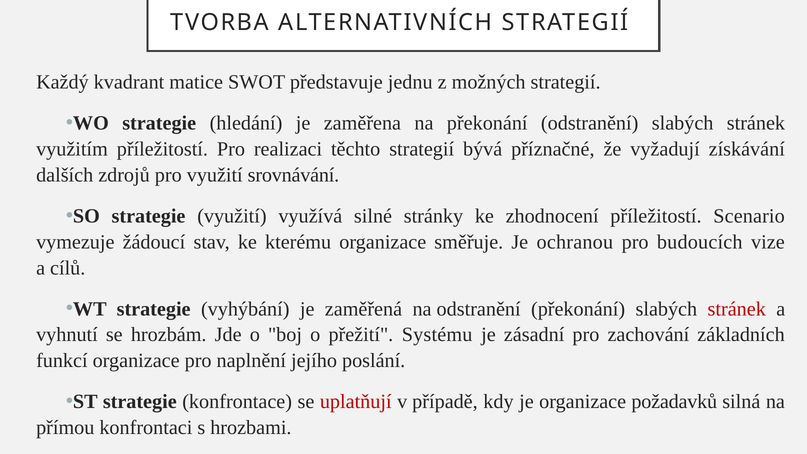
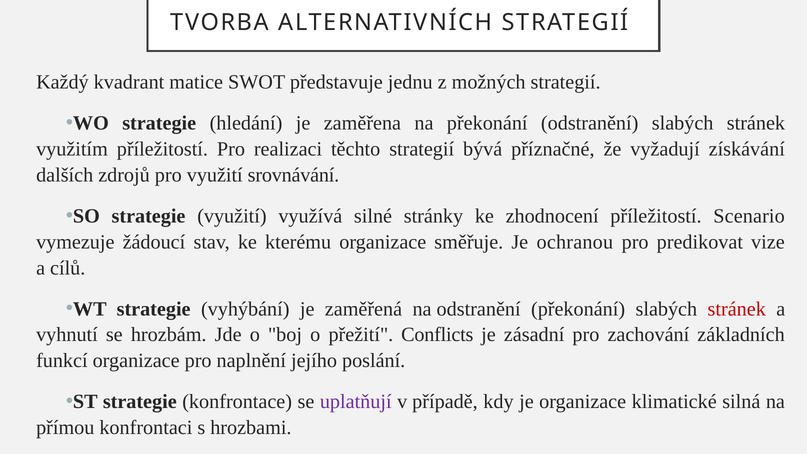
budoucích: budoucích -> predikovat
Systému: Systému -> Conflicts
uplatňují colour: red -> purple
požadavků: požadavků -> klimatické
